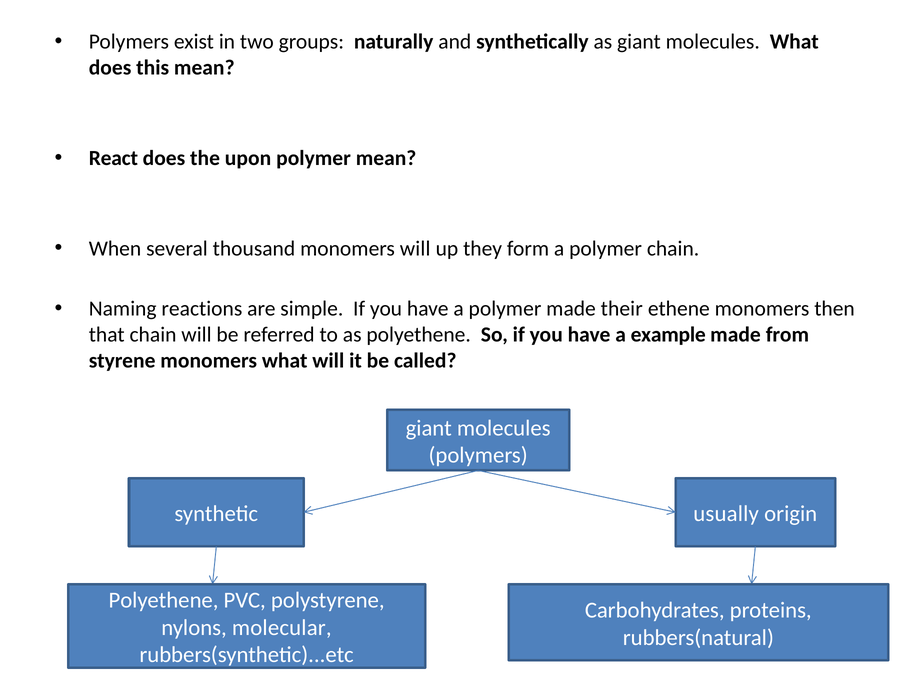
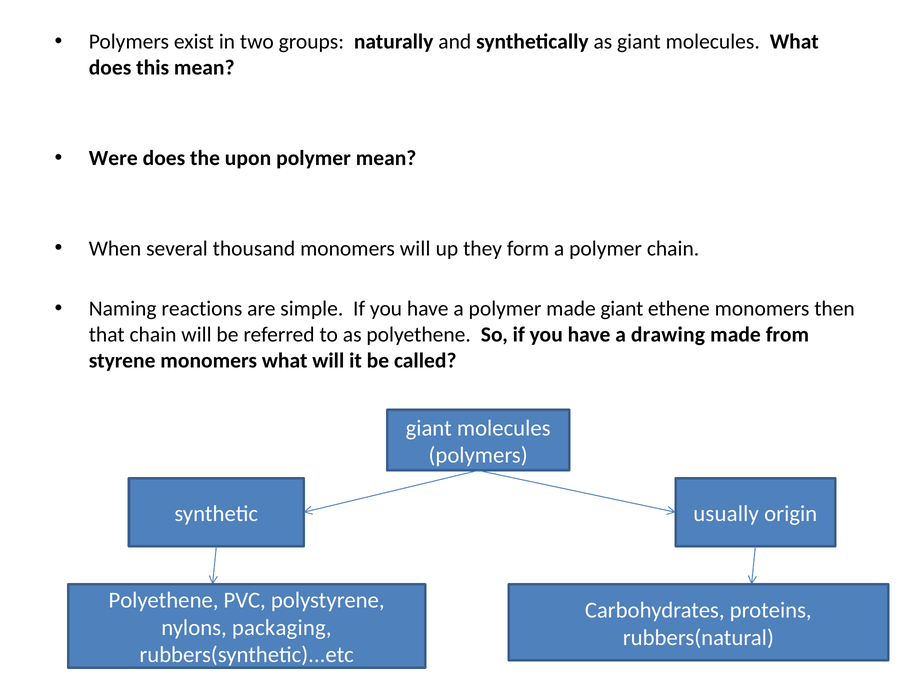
React: React -> Were
made their: their -> giant
example: example -> drawing
molecular: molecular -> packaging
